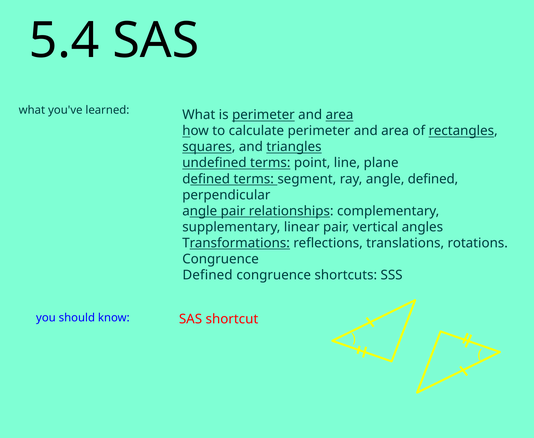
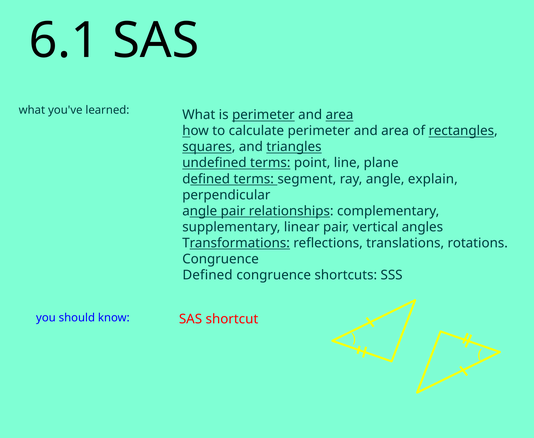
5.4: 5.4 -> 6.1
angle defined: defined -> explain
